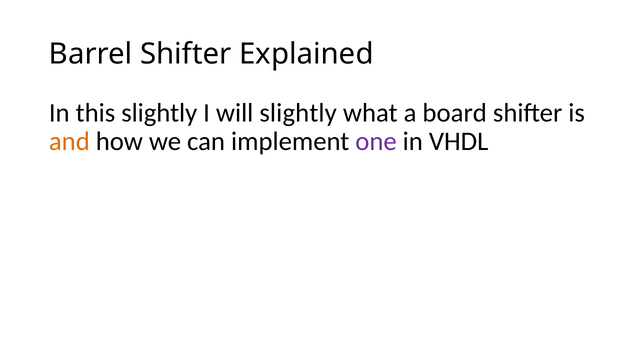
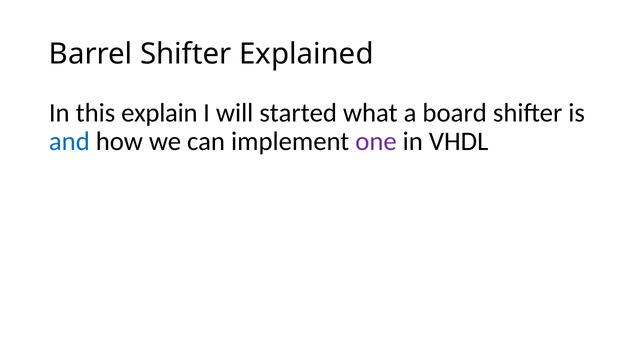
this slightly: slightly -> explain
will slightly: slightly -> started
and colour: orange -> blue
